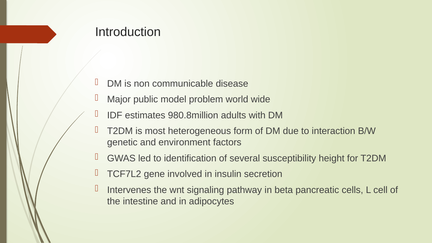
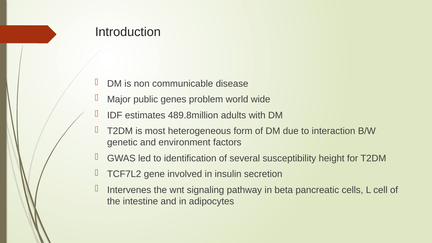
model: model -> genes
980.8million: 980.8million -> 489.8million
